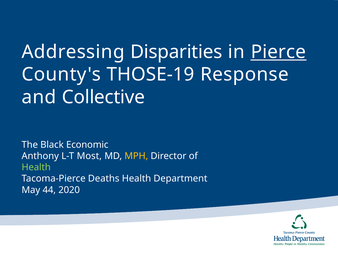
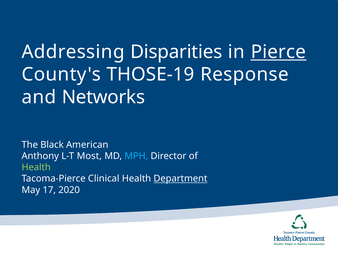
Collective: Collective -> Networks
Economic: Economic -> American
MPH colour: yellow -> light blue
Deaths: Deaths -> Clinical
Department underline: none -> present
44: 44 -> 17
